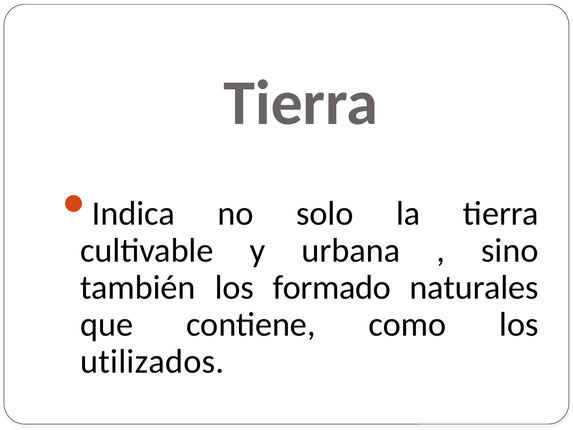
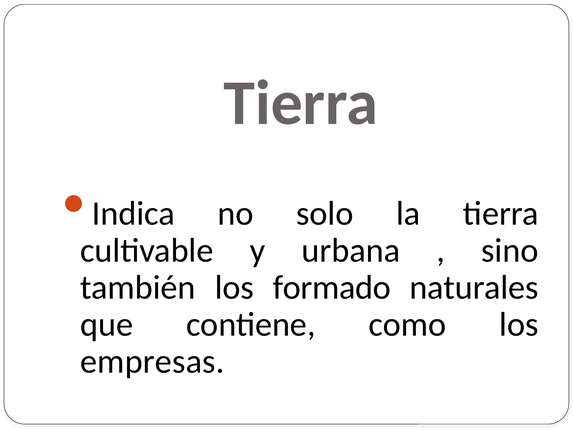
utilizados: utilizados -> empresas
